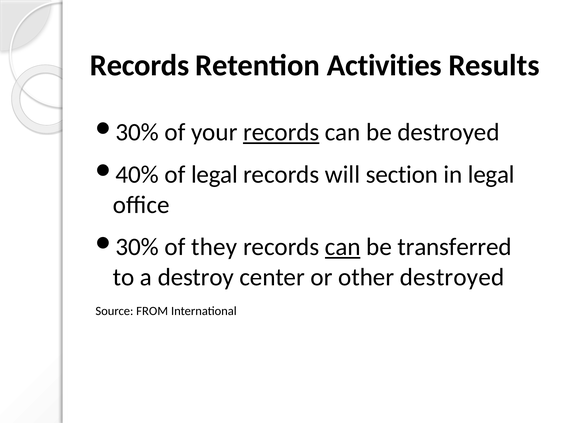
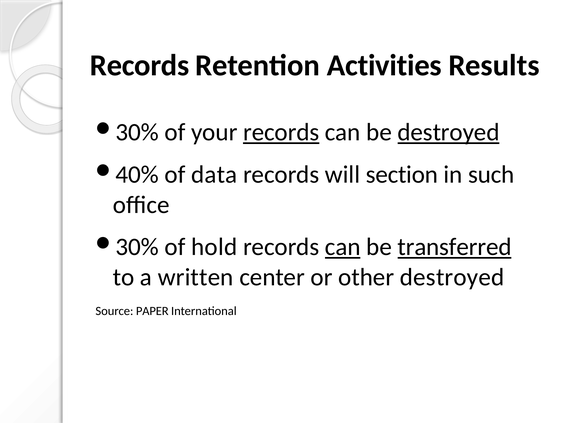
destroyed at (449, 133) underline: none -> present
of legal: legal -> data
in legal: legal -> such
they: they -> hold
transferred underline: none -> present
destroy: destroy -> written
FROM: FROM -> PAPER
